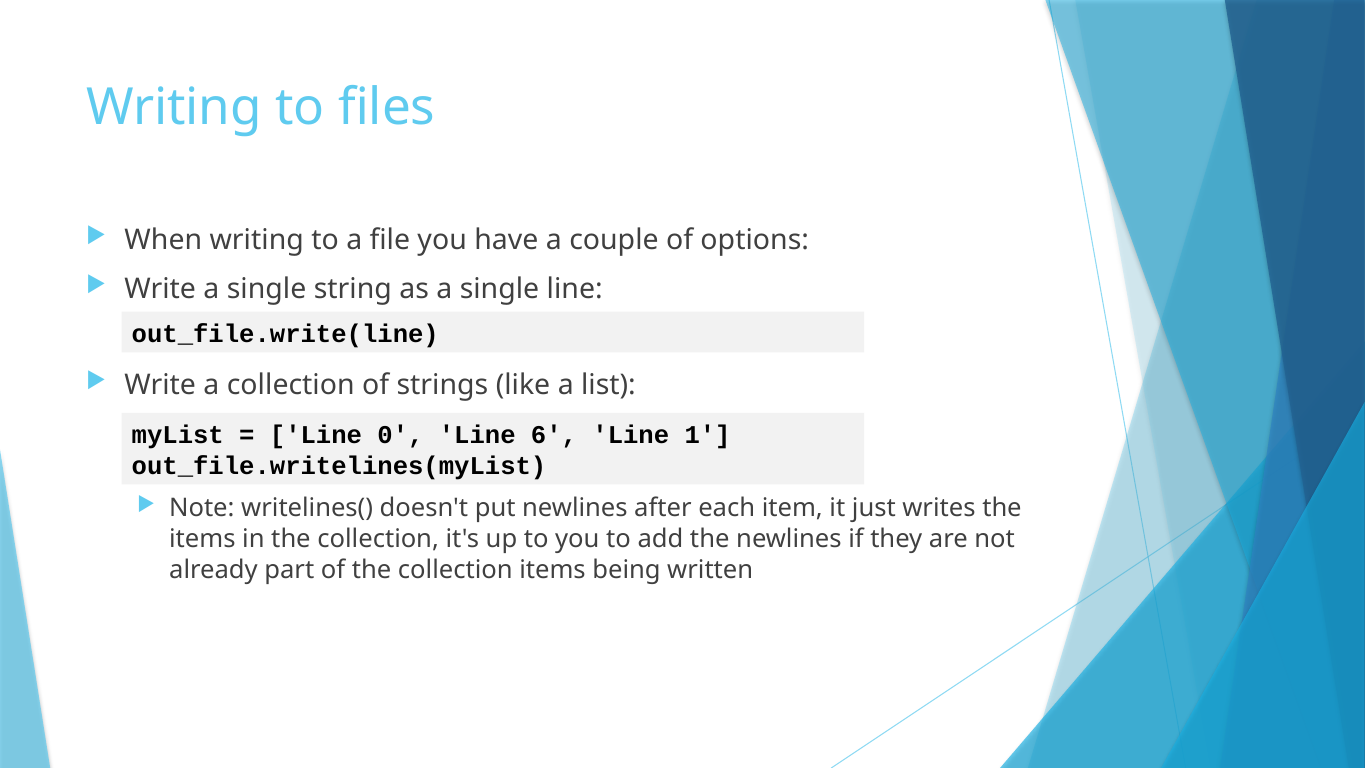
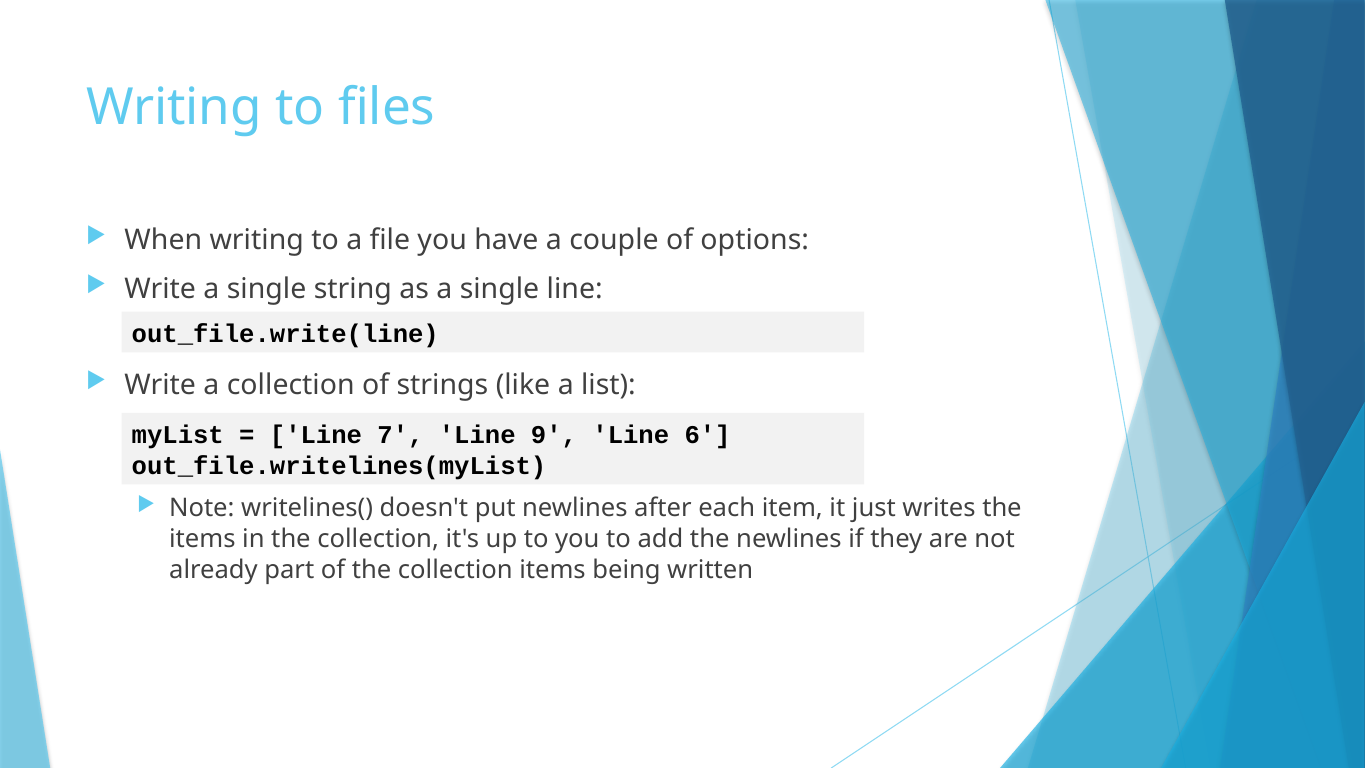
0: 0 -> 7
6: 6 -> 9
1: 1 -> 6
